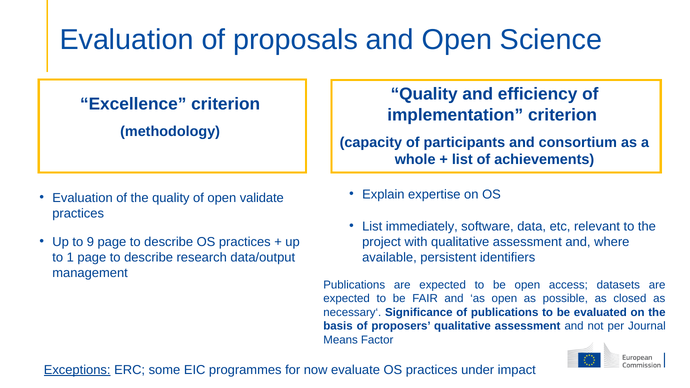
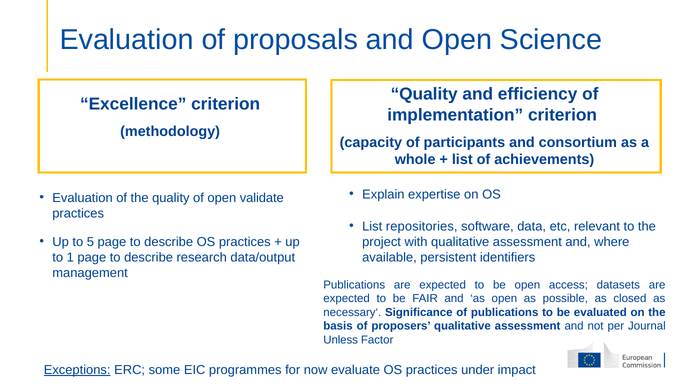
immediately: immediately -> repositories
9: 9 -> 5
Means: Means -> Unless
